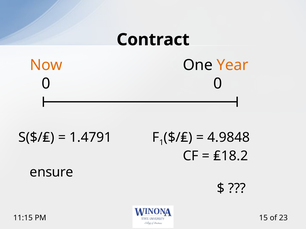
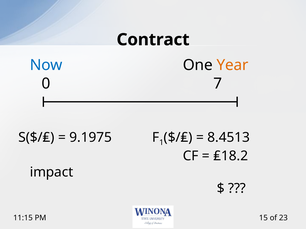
Now colour: orange -> blue
0 0: 0 -> 7
1.4791: 1.4791 -> 9.1975
4.9848: 4.9848 -> 8.4513
ensure: ensure -> impact
